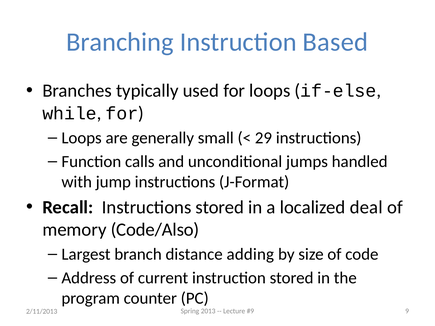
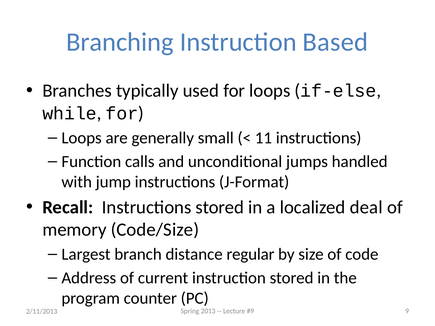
29: 29 -> 11
Code/Also: Code/Also -> Code/Size
adding: adding -> regular
